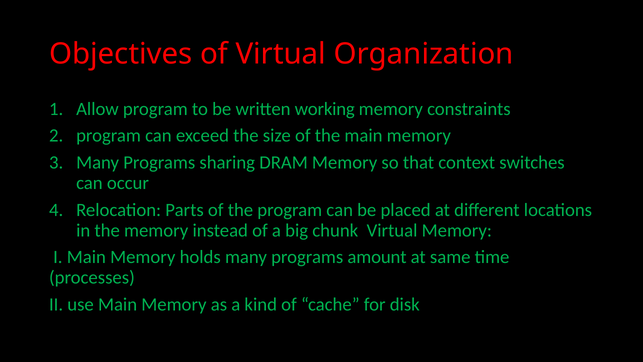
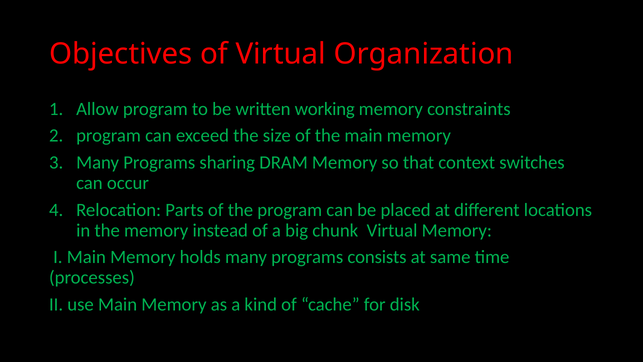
amount: amount -> consists
